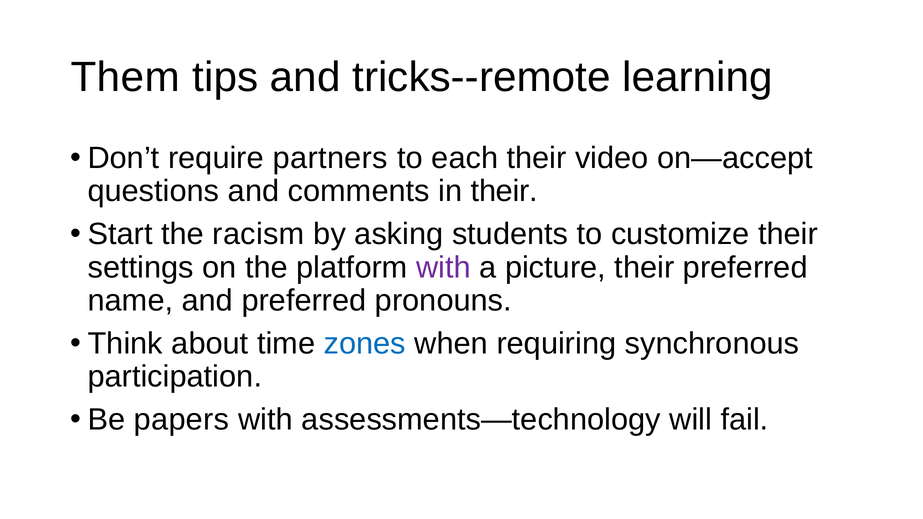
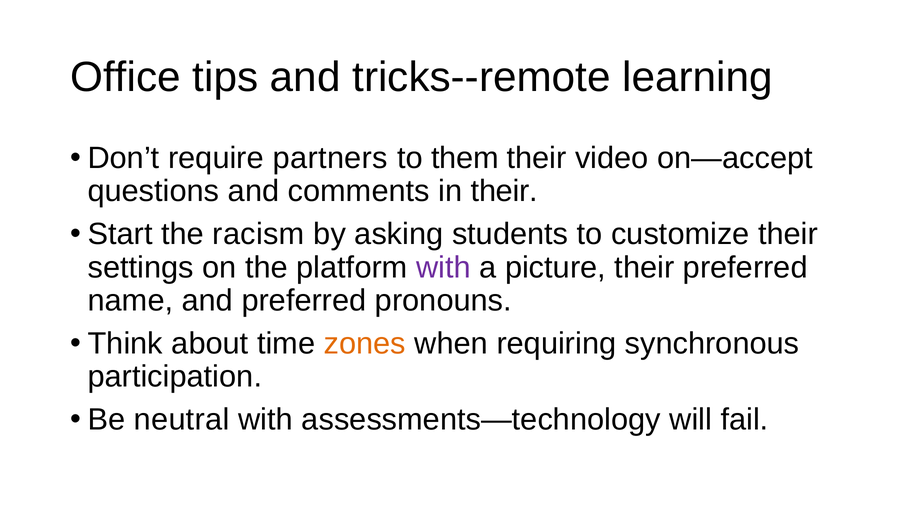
Them: Them -> Office
each: each -> them
zones colour: blue -> orange
papers: papers -> neutral
